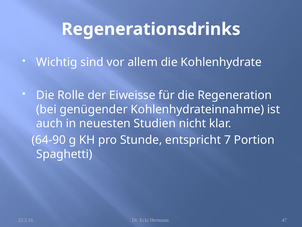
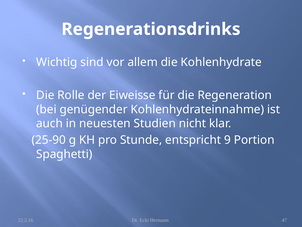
64-90: 64-90 -> 25-90
7: 7 -> 9
